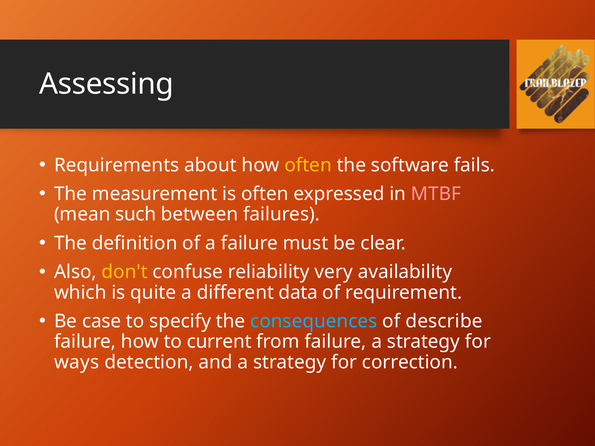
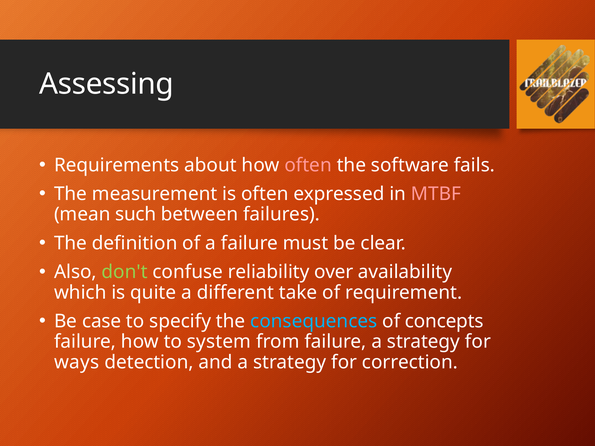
often at (308, 165) colour: yellow -> pink
don't colour: yellow -> light green
very: very -> over
data: data -> take
describe: describe -> concepts
current: current -> system
